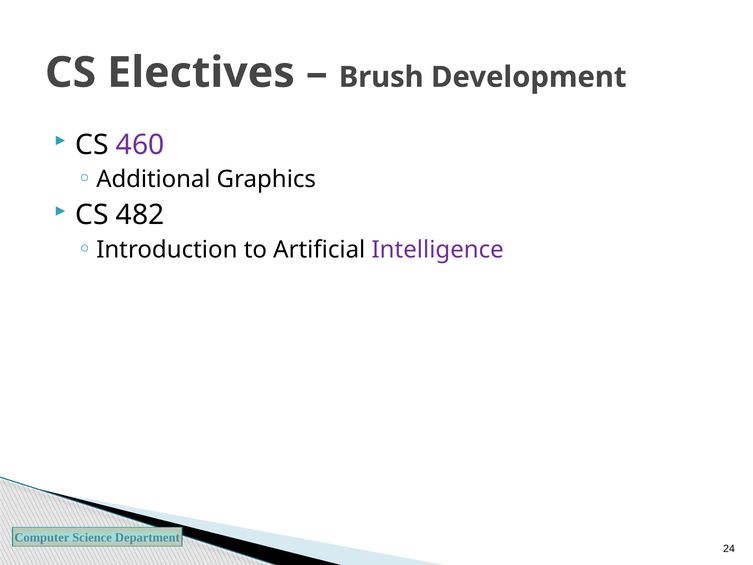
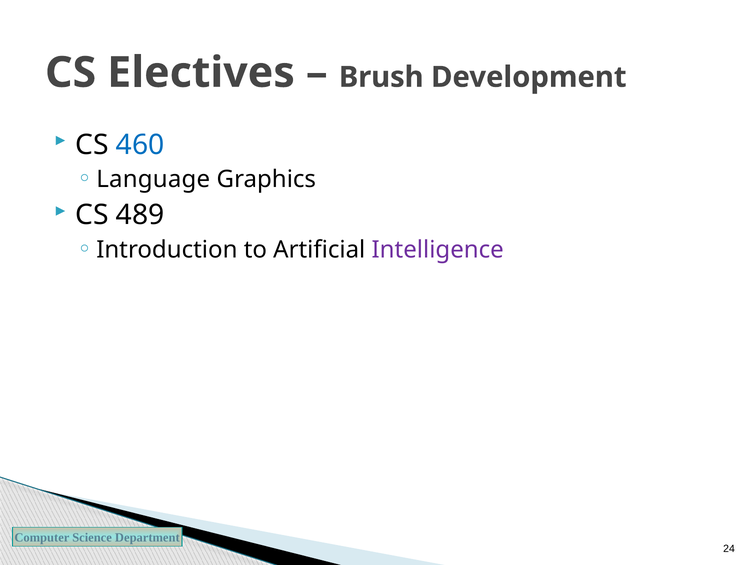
460 colour: purple -> blue
Additional: Additional -> Language
482: 482 -> 489
